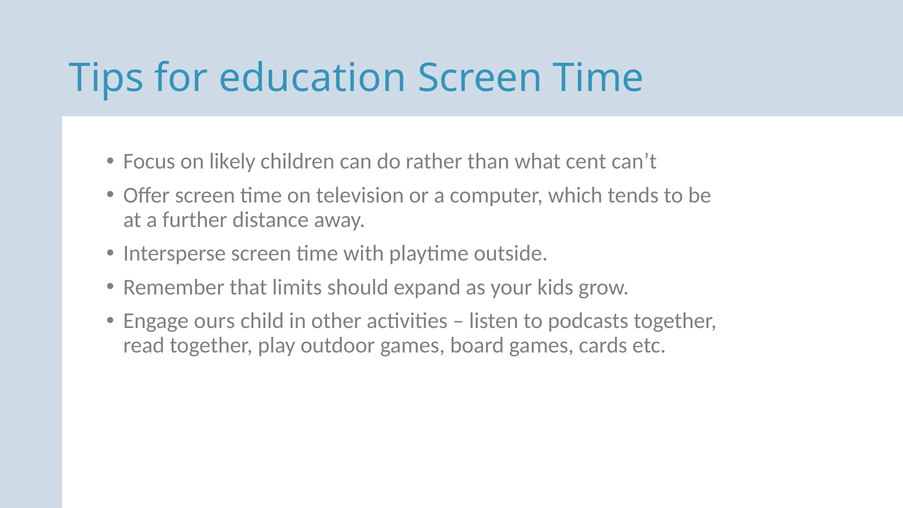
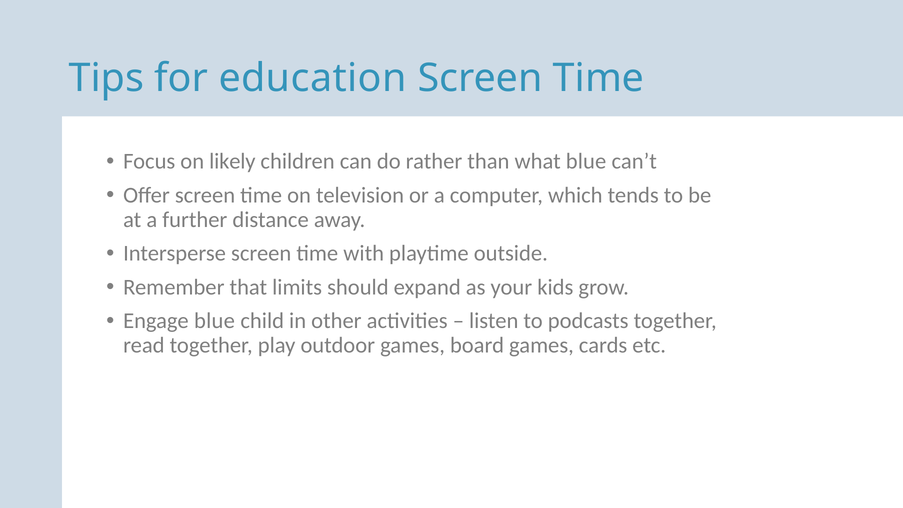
what cent: cent -> blue
Engage ours: ours -> blue
